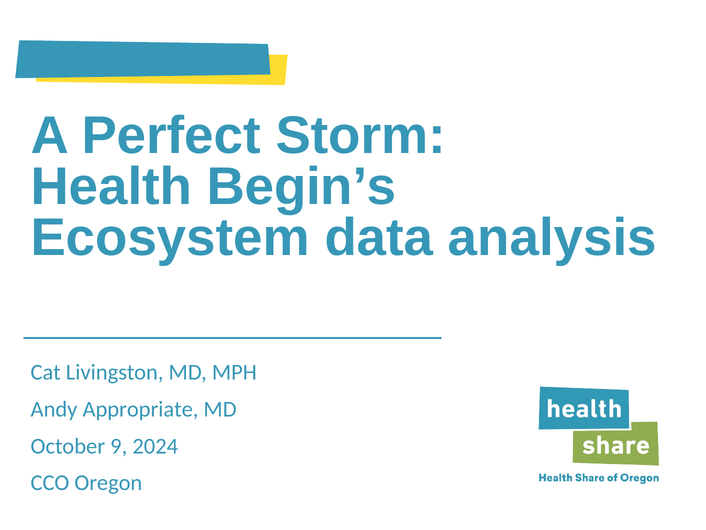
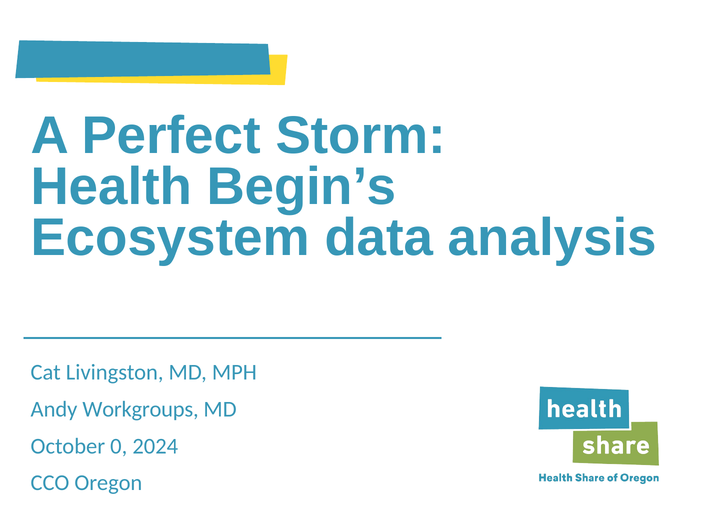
Appropriate: Appropriate -> Workgroups
9: 9 -> 0
